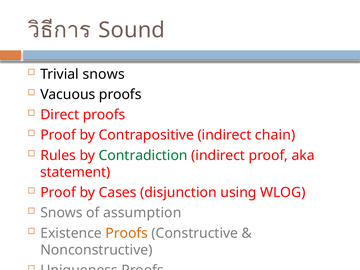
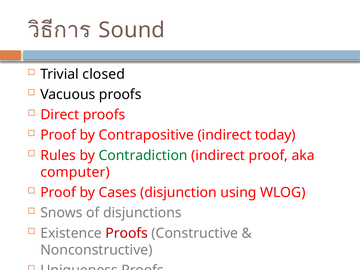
Trivial snows: snows -> closed
chain: chain -> today
statement: statement -> computer
assumption: assumption -> disjunctions
Proofs at (127, 233) colour: orange -> red
